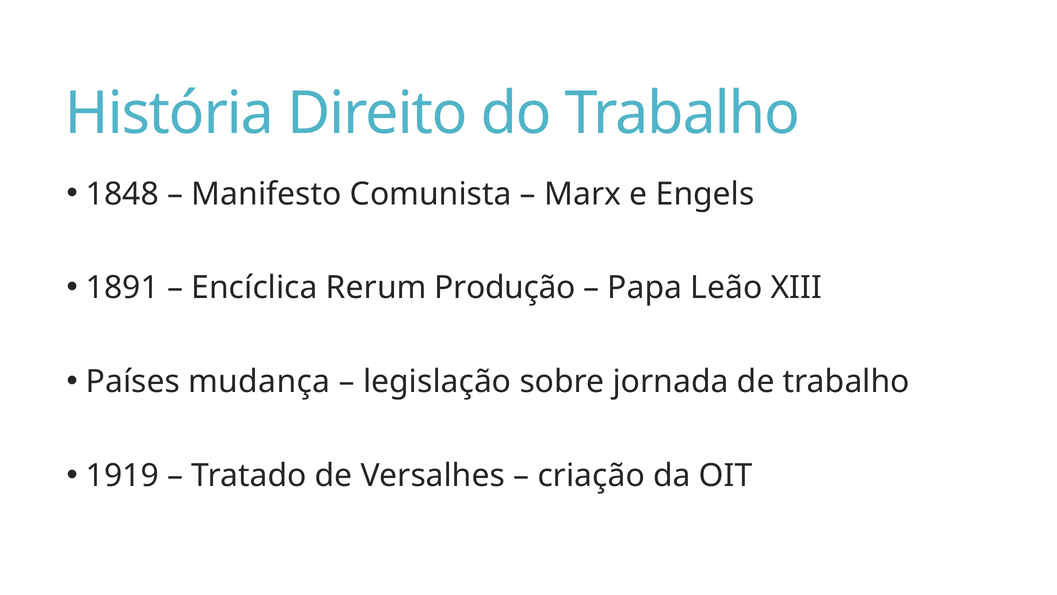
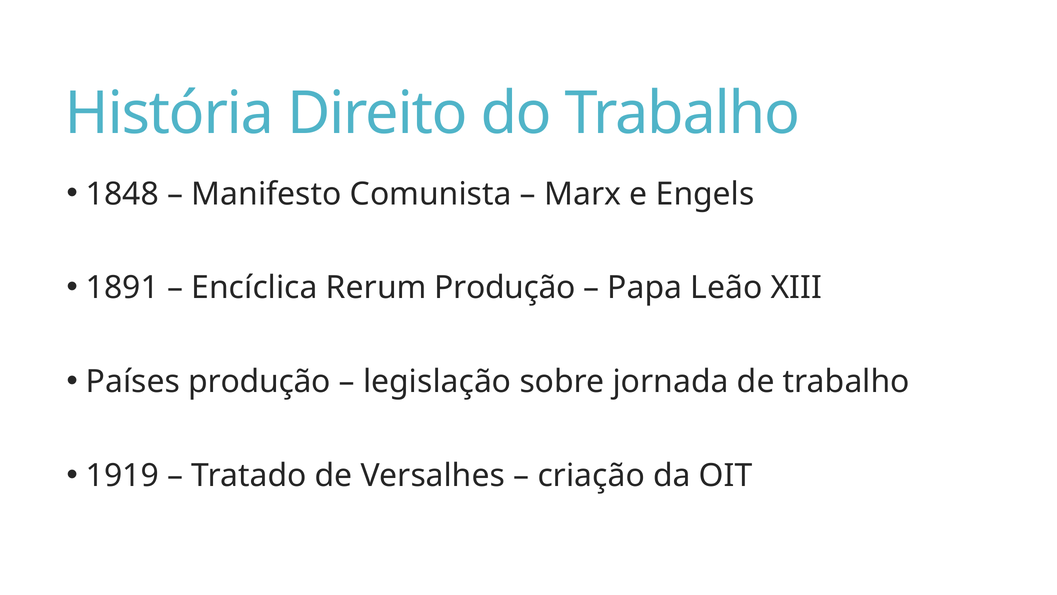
Países mudança: mudança -> produção
